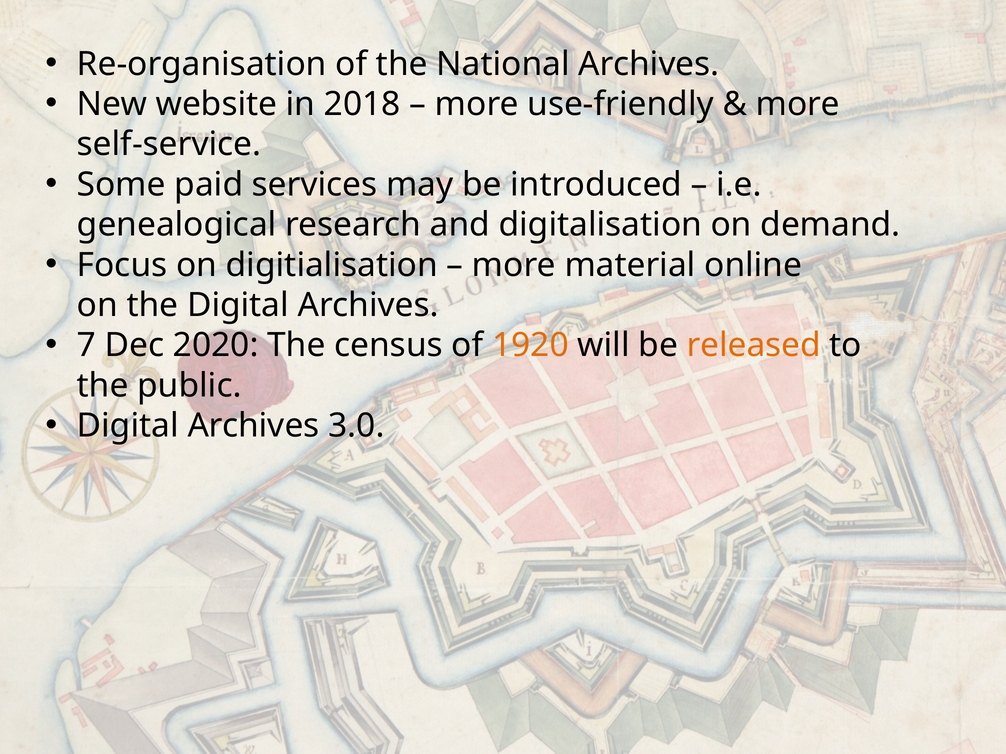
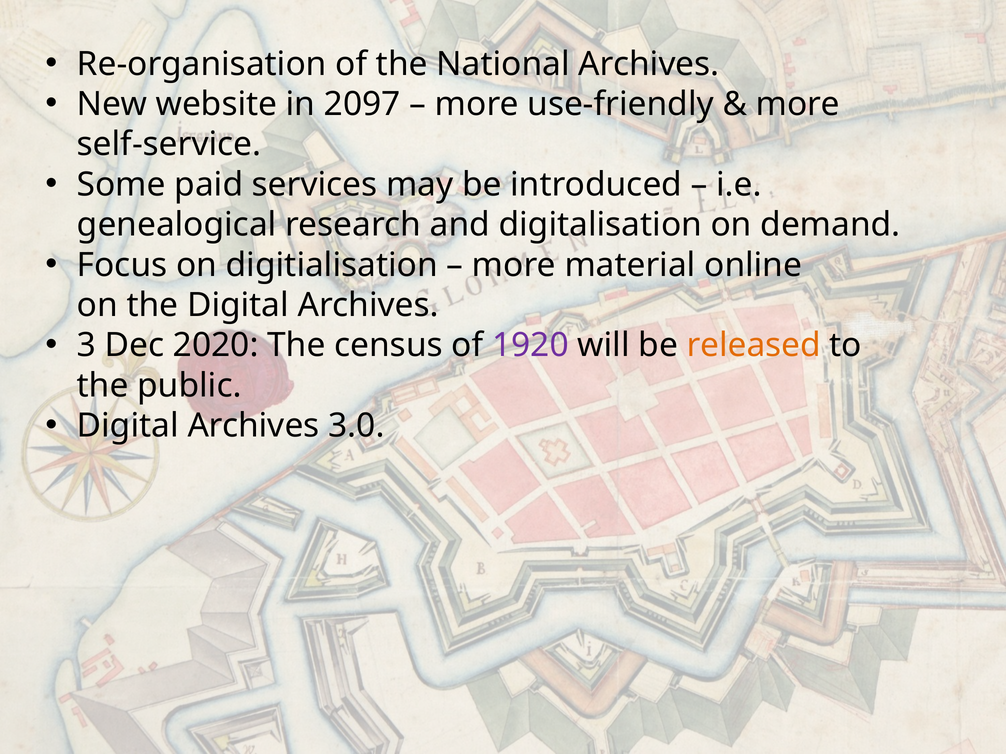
2018: 2018 -> 2097
7: 7 -> 3
1920 colour: orange -> purple
